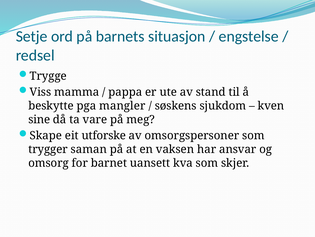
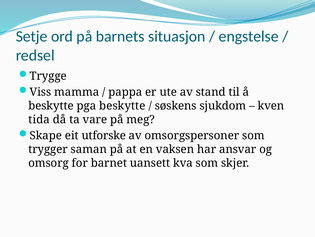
pga mangler: mangler -> beskytte
sine: sine -> tida
